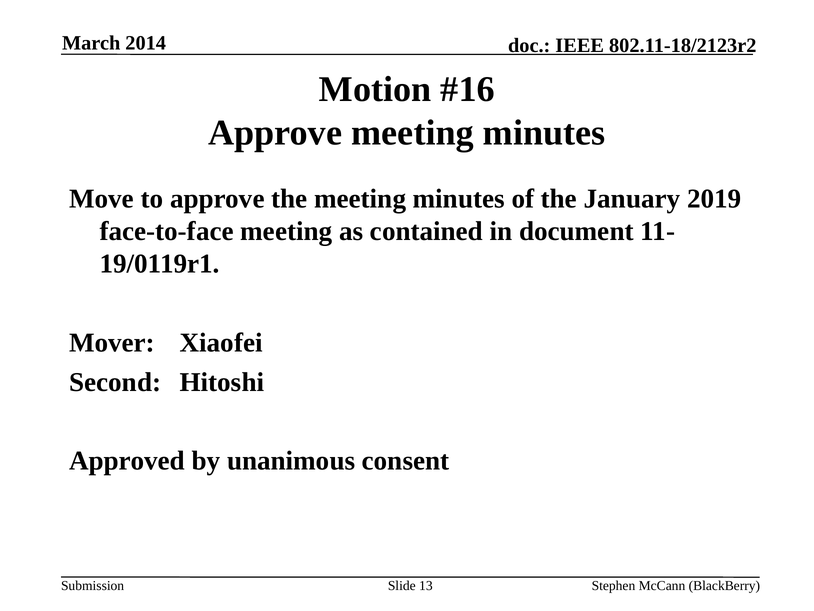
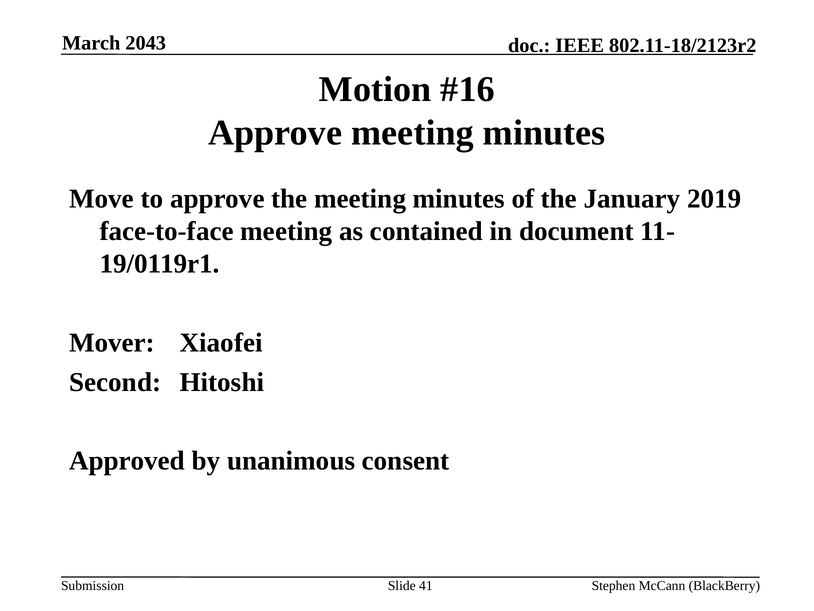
2014: 2014 -> 2043
13: 13 -> 41
